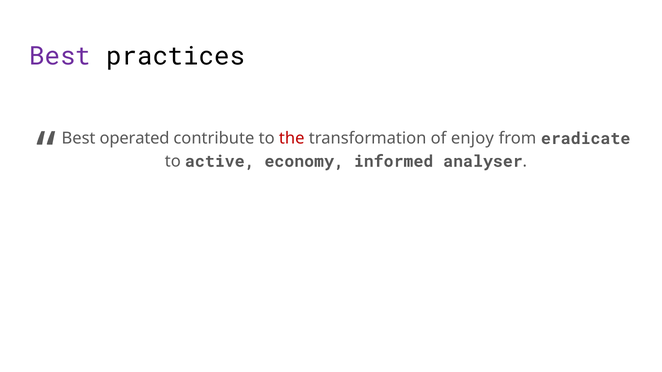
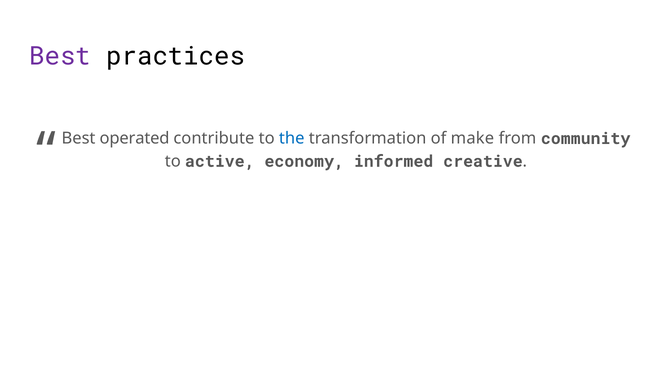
the colour: red -> blue
enjoy: enjoy -> make
eradicate: eradicate -> community
analyser: analyser -> creative
